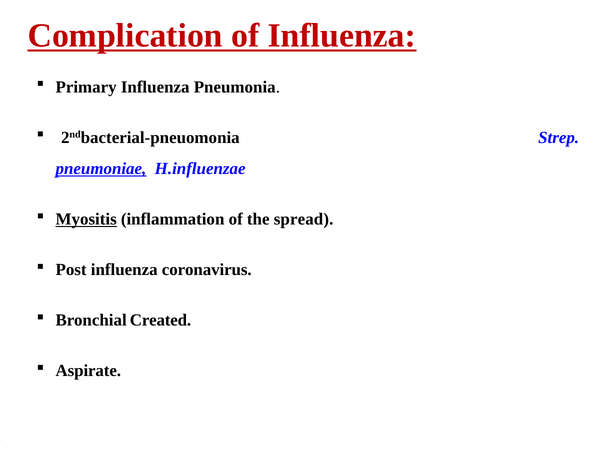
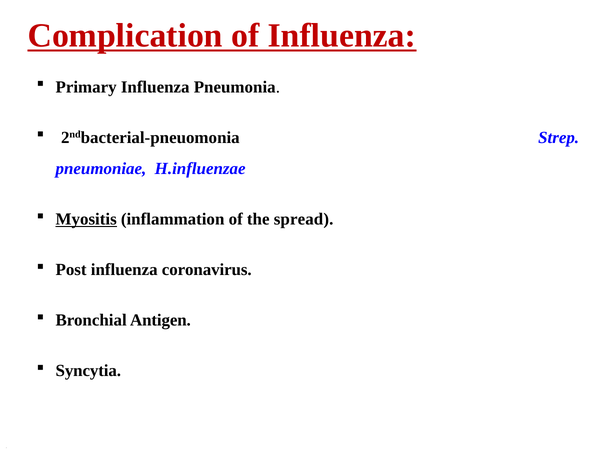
pneumoniae underline: present -> none
Created: Created -> Antigen
Aspirate: Aspirate -> Syncytia
